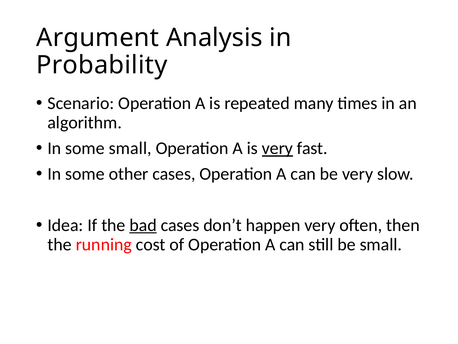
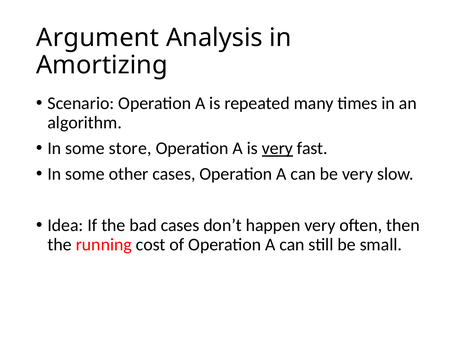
Probability: Probability -> Amortizing
some small: small -> store
bad underline: present -> none
